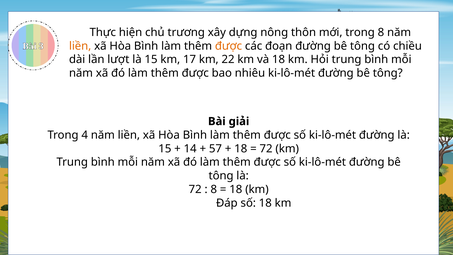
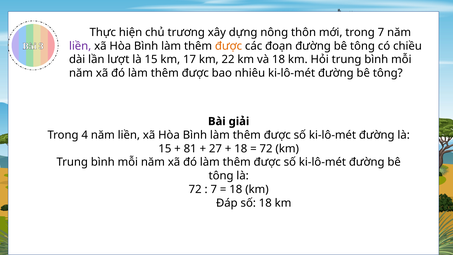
trong 8: 8 -> 7
liền at (80, 46) colour: orange -> purple
14: 14 -> 81
57: 57 -> 27
8 at (214, 189): 8 -> 7
